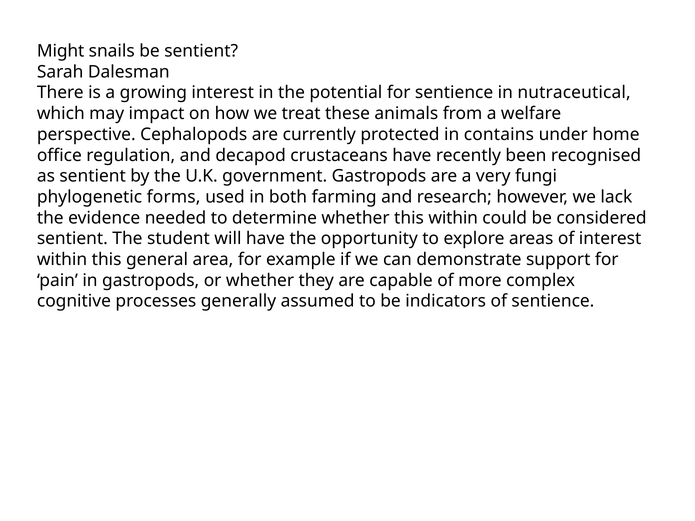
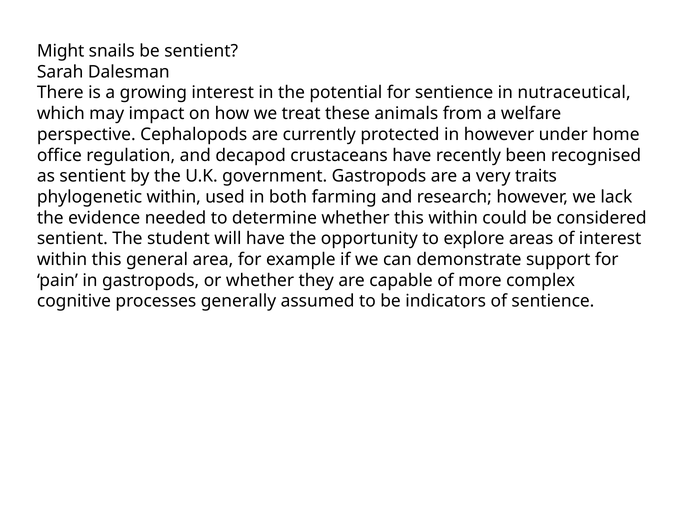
in contains: contains -> however
fungi: fungi -> traits
phylogenetic forms: forms -> within
